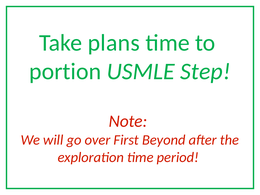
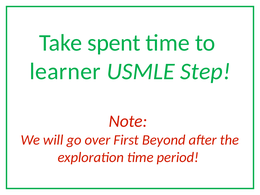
plans: plans -> spent
portion: portion -> learner
